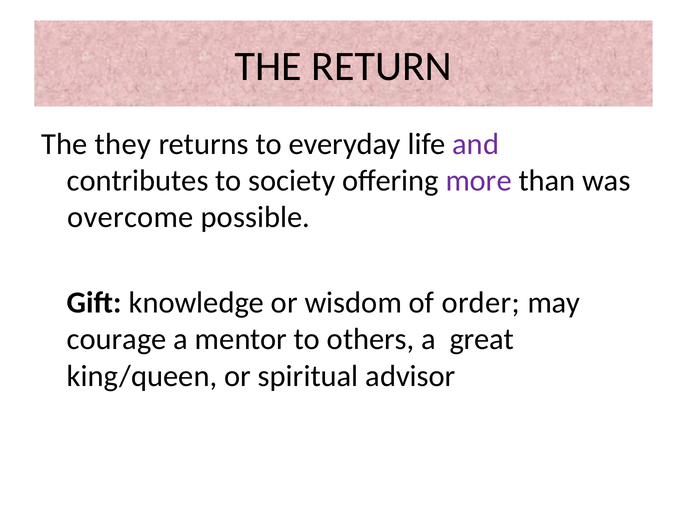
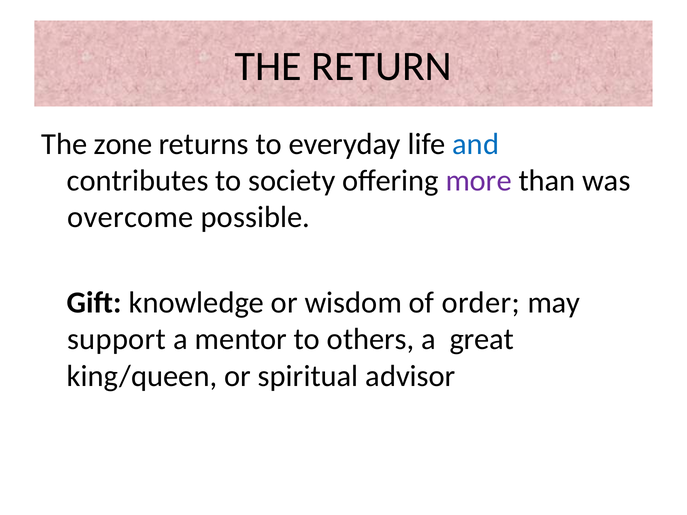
they: they -> zone
and colour: purple -> blue
courage: courage -> support
